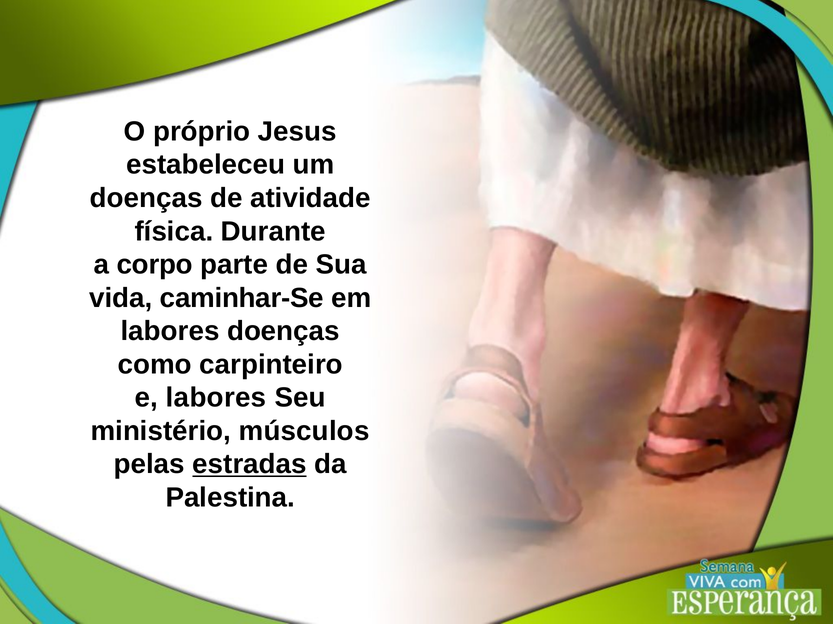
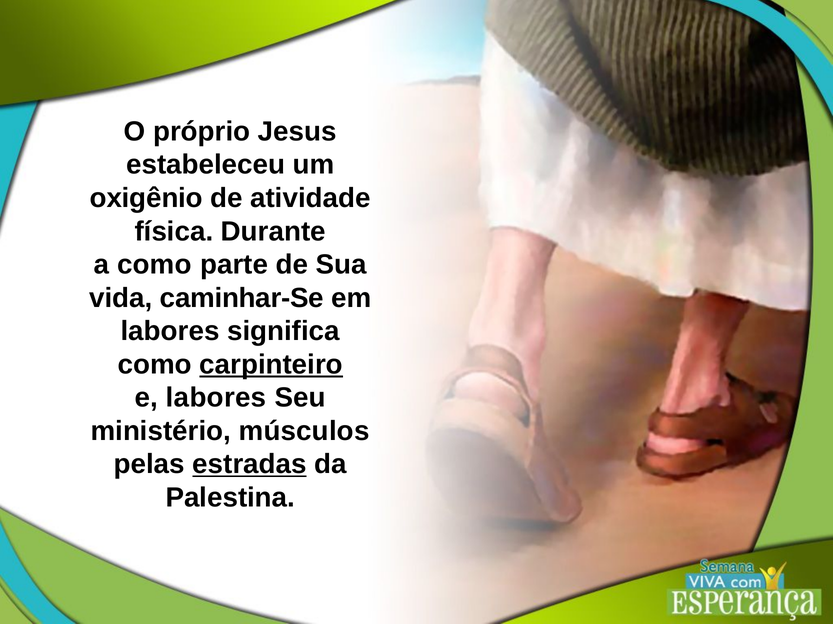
doenças at (146, 198): doenças -> oxigênio
a corpo: corpo -> como
labores doenças: doenças -> significa
carpinteiro underline: none -> present
